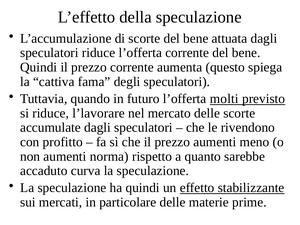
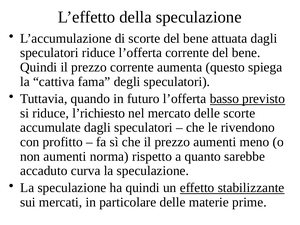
molti: molti -> basso
l’lavorare: l’lavorare -> l’richiesto
